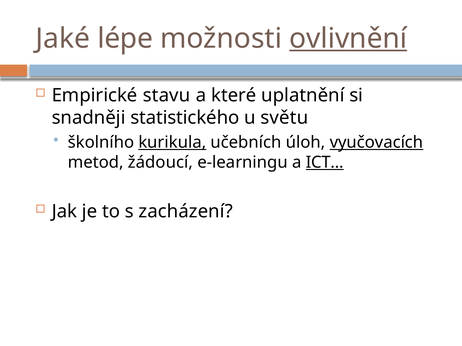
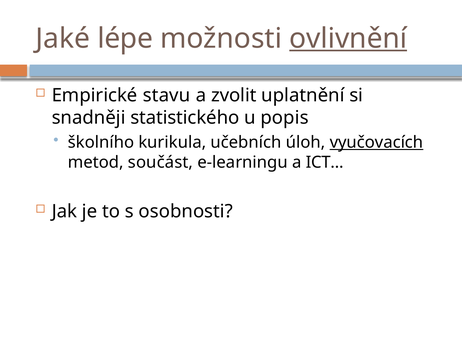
které: které -> zvolit
světu: světu -> popis
kurikula underline: present -> none
žádoucí: žádoucí -> součást
ICT… underline: present -> none
zacházení: zacházení -> osobnosti
